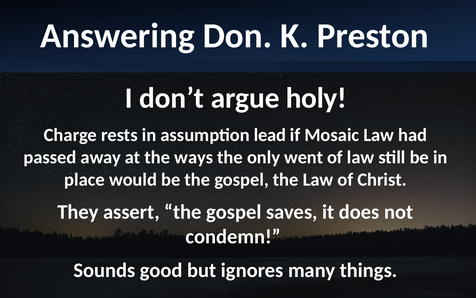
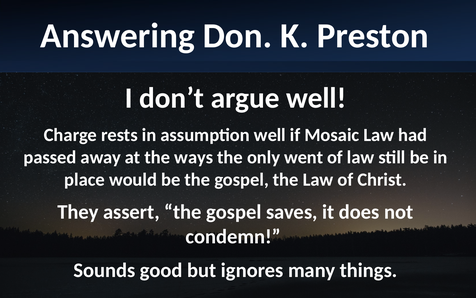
argue holy: holy -> well
assumption lead: lead -> well
